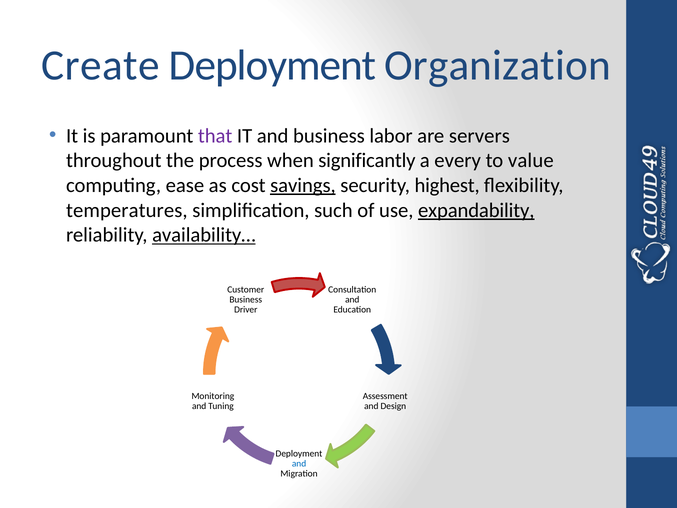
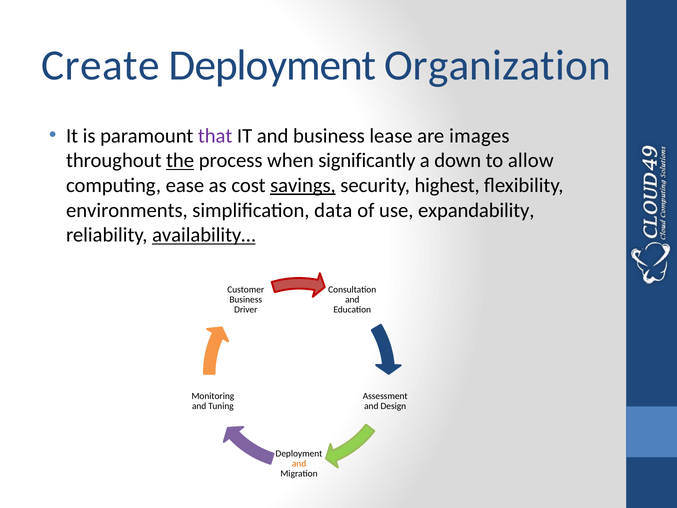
labor: labor -> lease
servers: servers -> images
the underline: none -> present
every: every -> down
value: value -> allow
temperatures: temperatures -> environments
such: such -> data
expandability underline: present -> none
and at (299, 463) colour: blue -> orange
